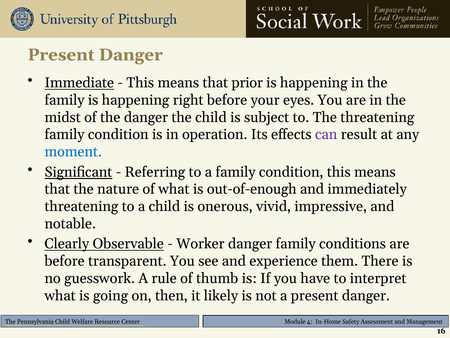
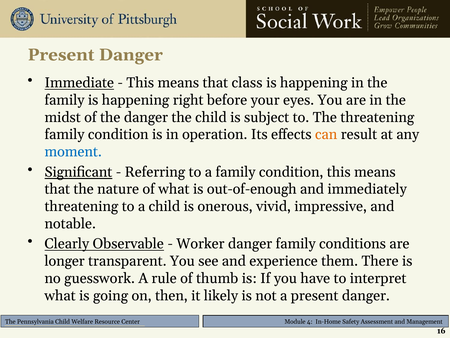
prior: prior -> class
can colour: purple -> orange
before at (65, 261): before -> longer
